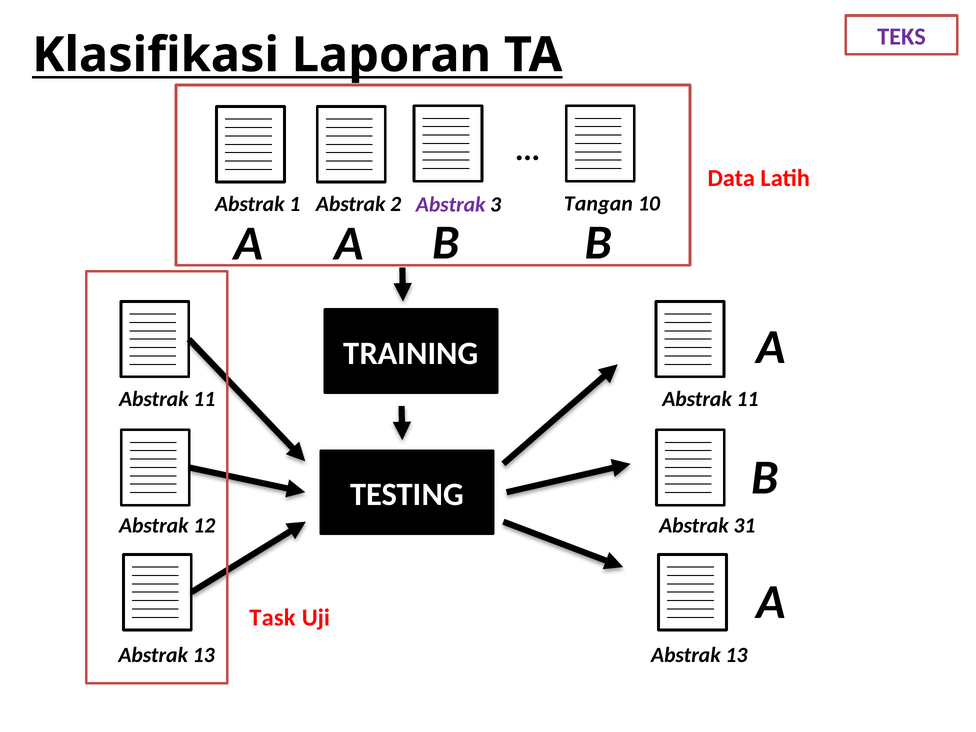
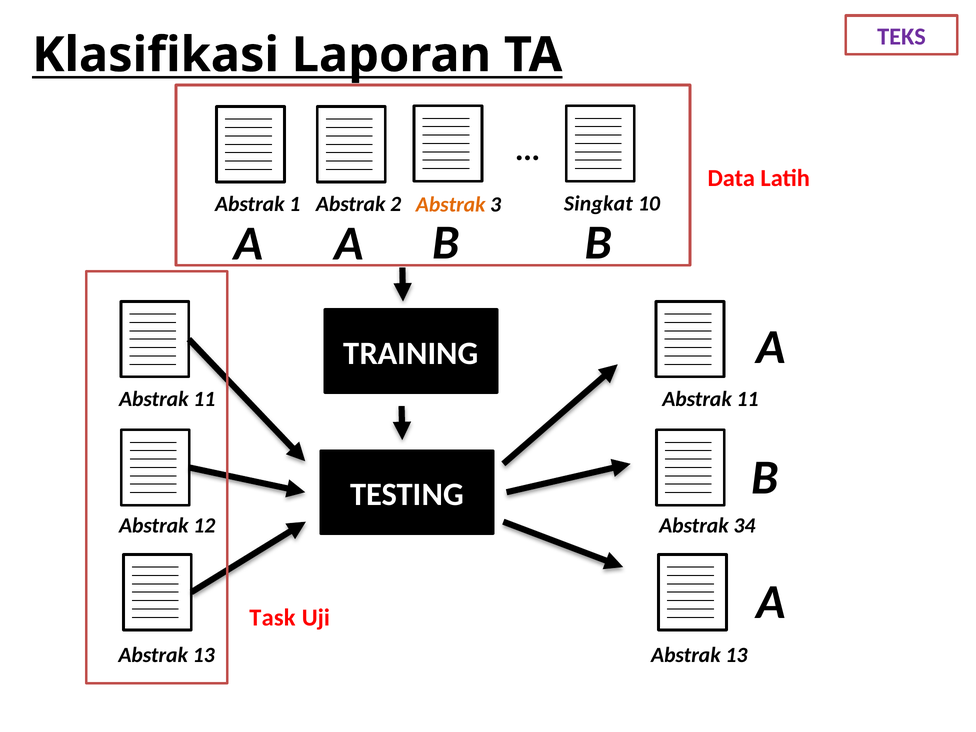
Tangan: Tangan -> Singkat
Abstrak at (451, 204) colour: purple -> orange
31: 31 -> 34
